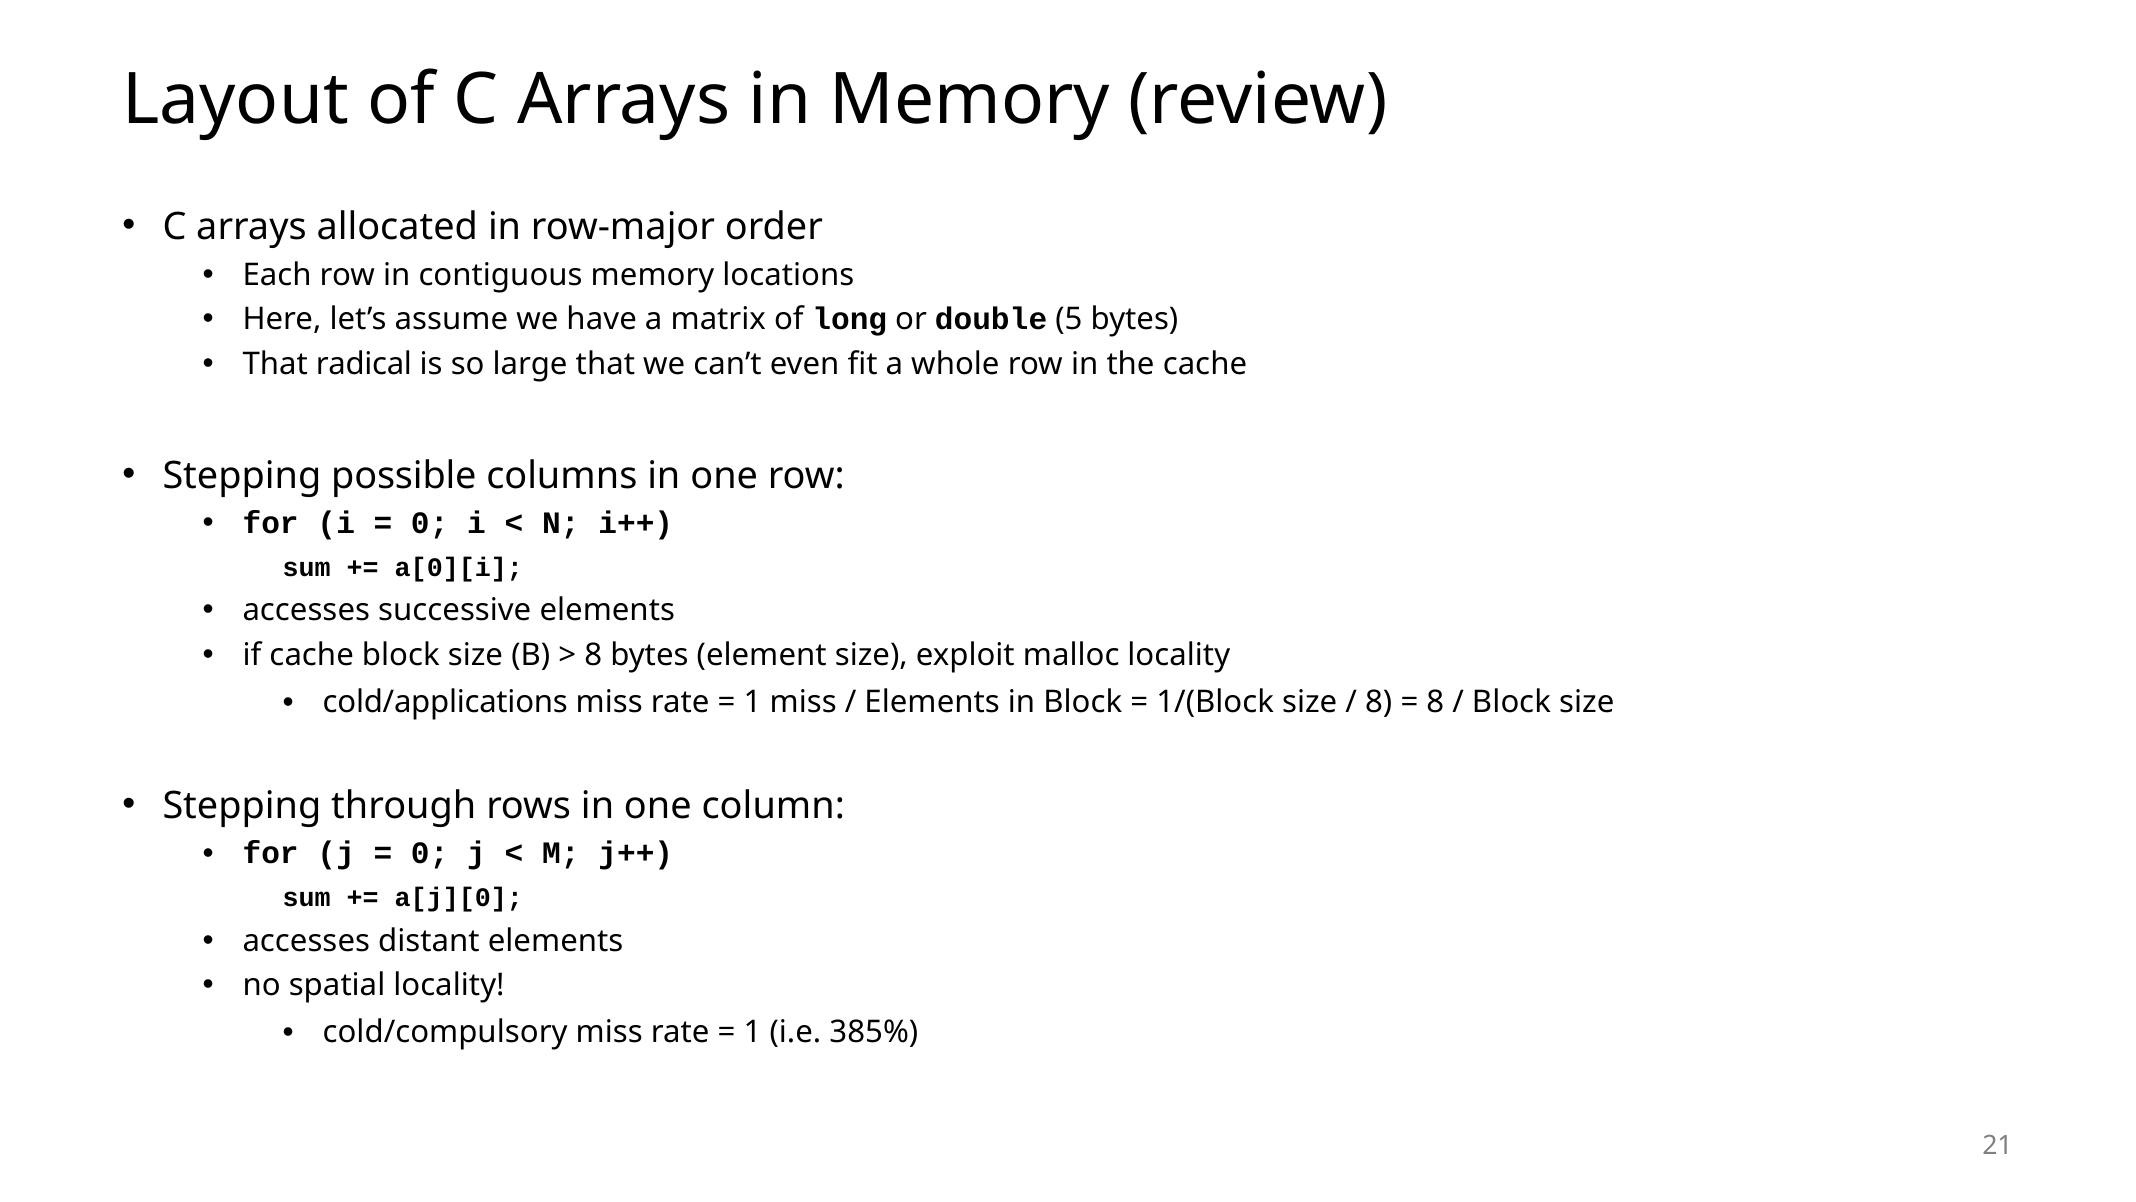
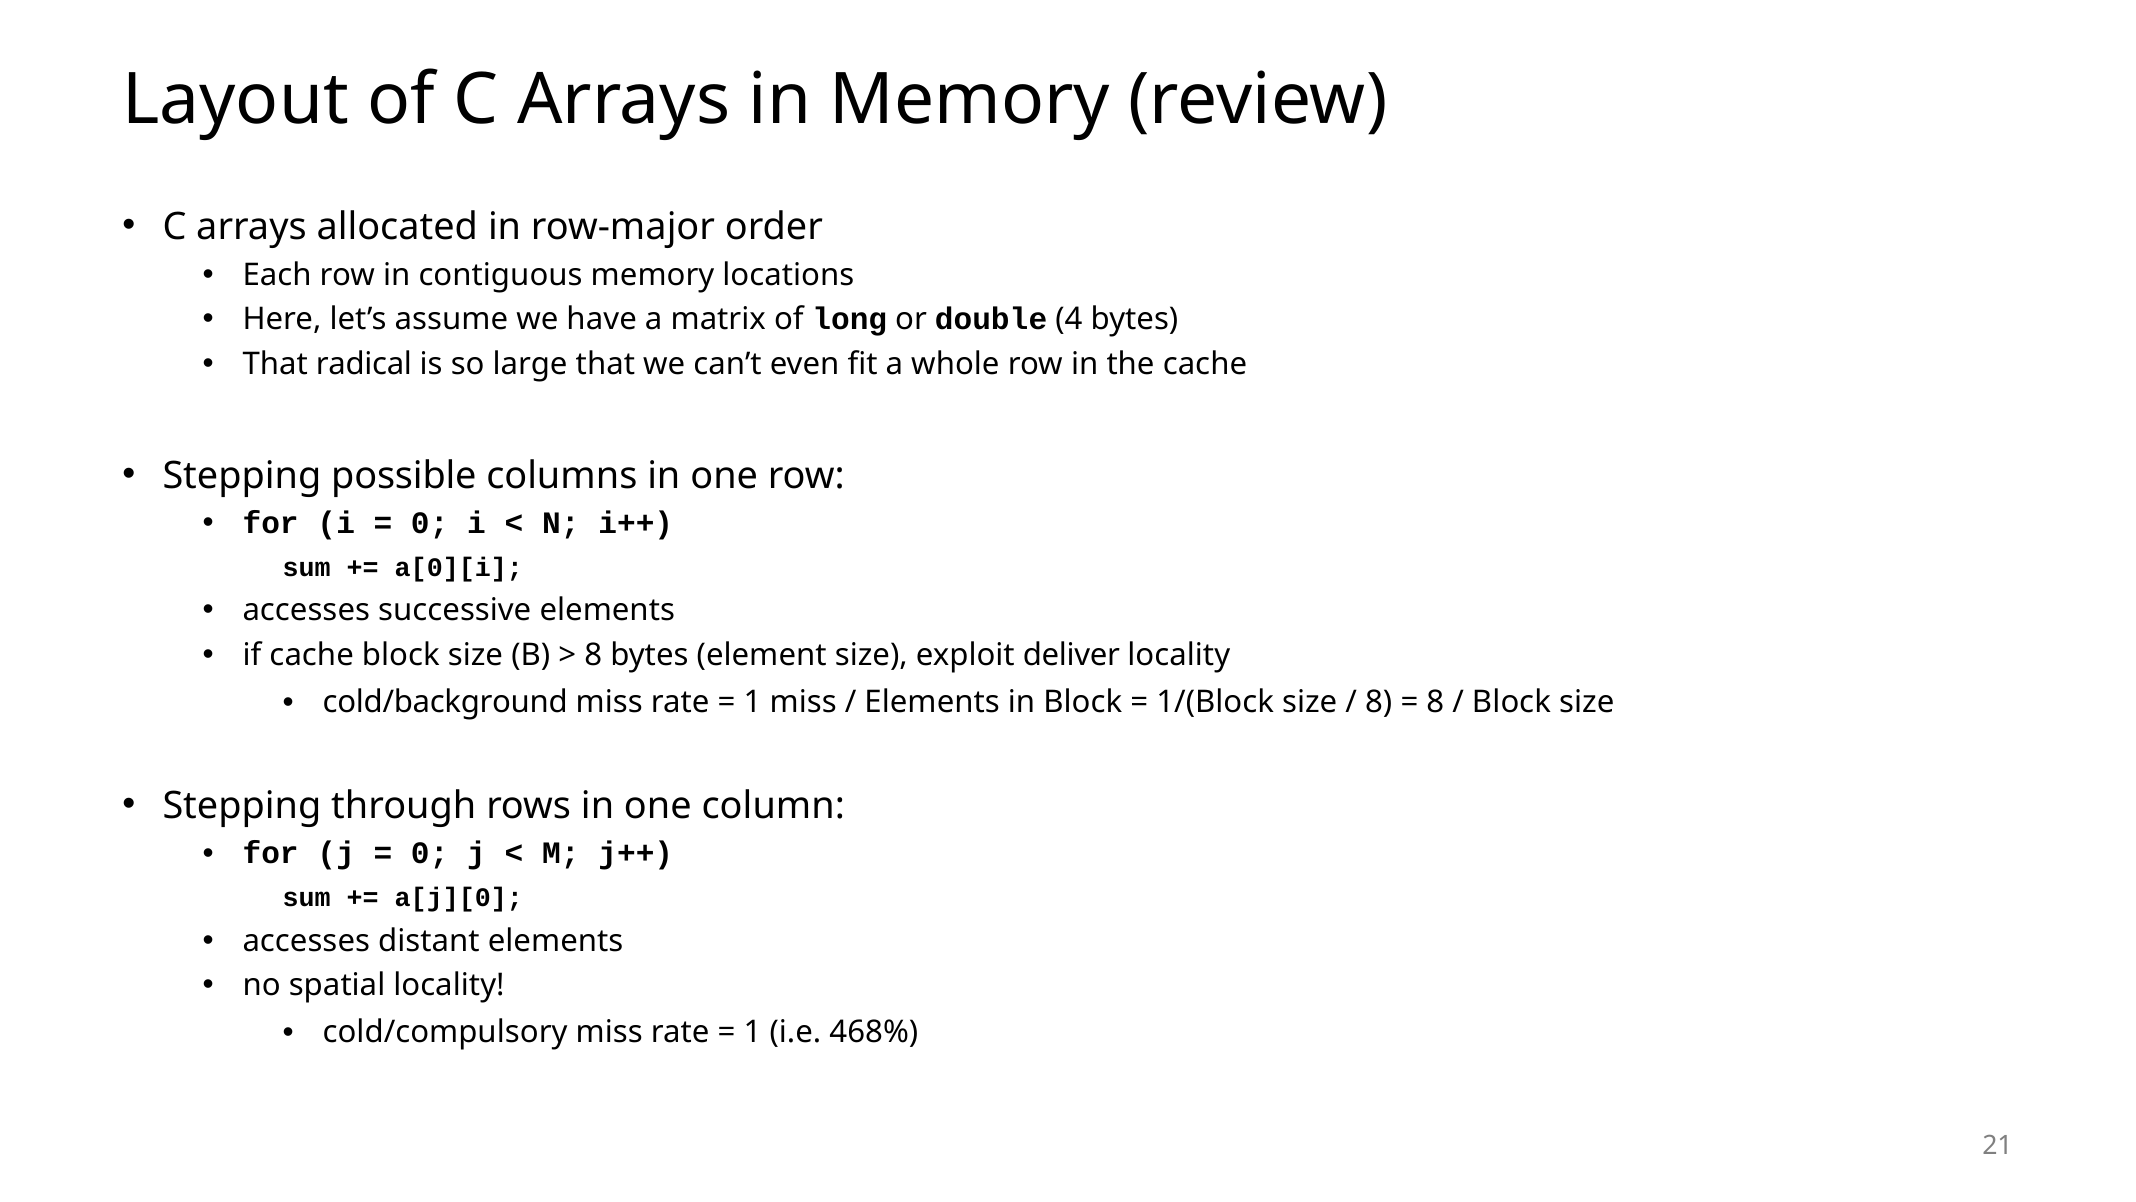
5: 5 -> 4
malloc: malloc -> deliver
cold/applications: cold/applications -> cold/background
385%: 385% -> 468%
